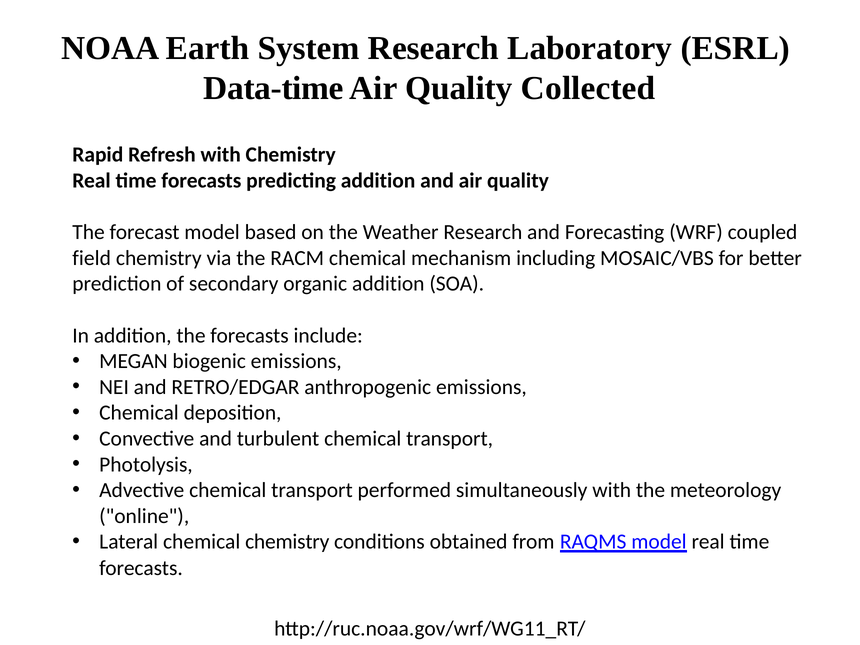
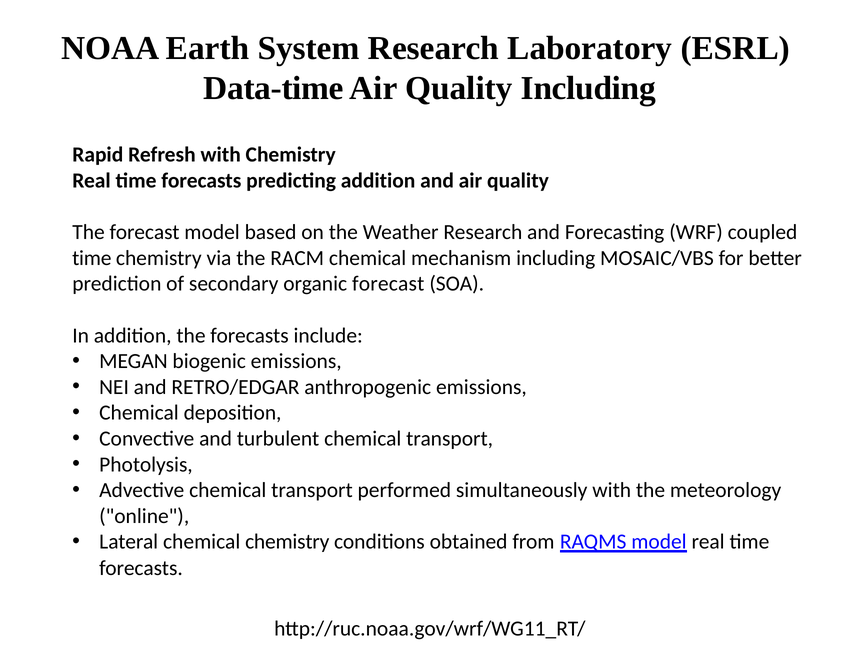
Quality Collected: Collected -> Including
field at (92, 258): field -> time
organic addition: addition -> forecast
